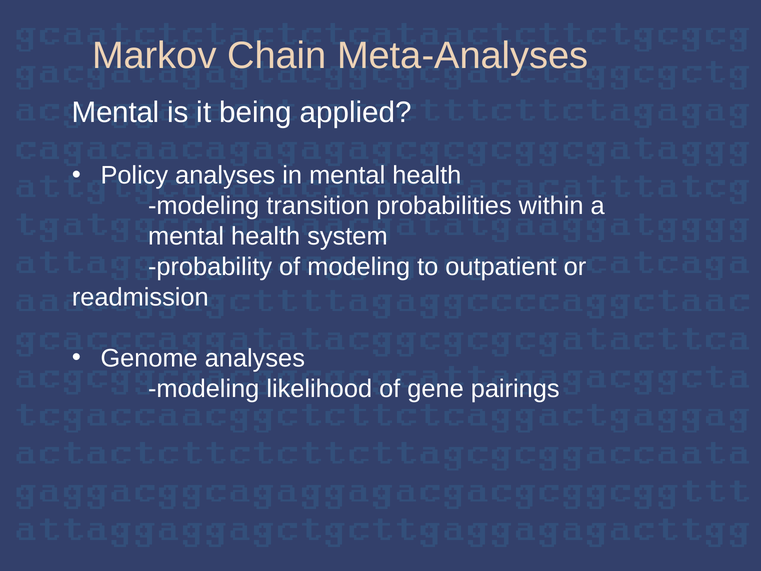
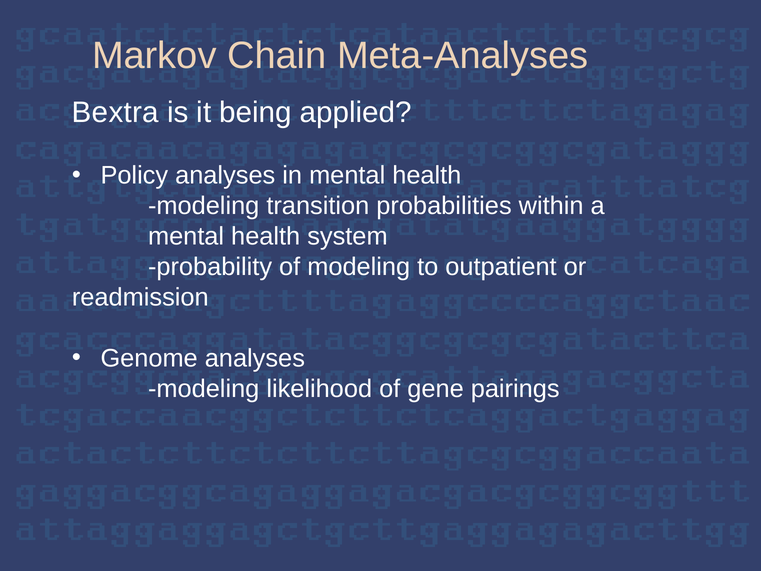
Mental at (116, 112): Mental -> Bextra
